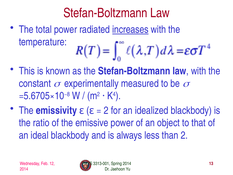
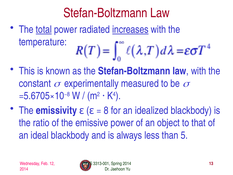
total underline: none -> present
2 at (106, 110): 2 -> 8
than 2: 2 -> 5
